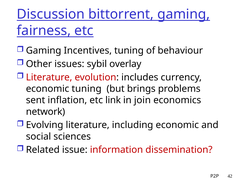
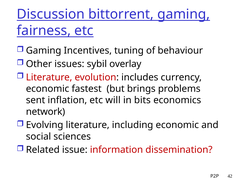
economic tuning: tuning -> fastest
link: link -> will
join: join -> bits
